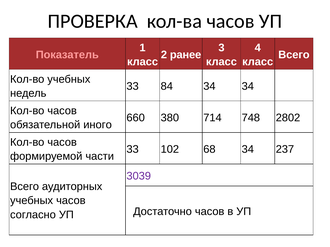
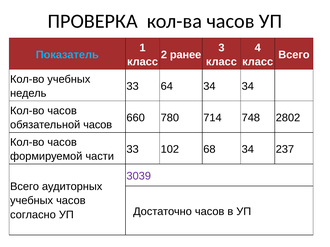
Показатель colour: pink -> light blue
84: 84 -> 64
380: 380 -> 780
обязательной иного: иного -> часов
